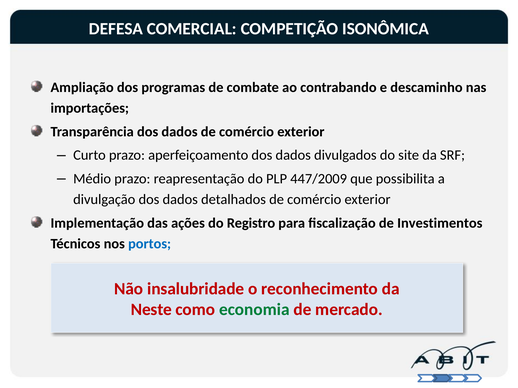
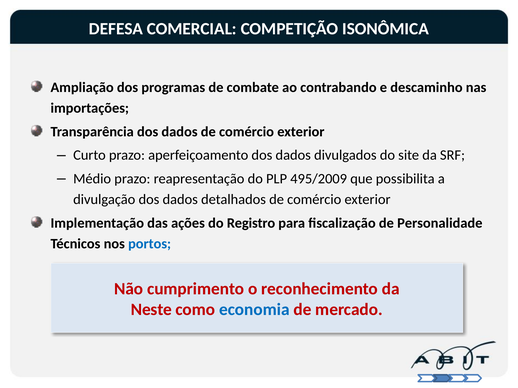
447/2009: 447/2009 -> 495/2009
Investimentos: Investimentos -> Personalidade
insalubridade: insalubridade -> cumprimento
economia colour: green -> blue
